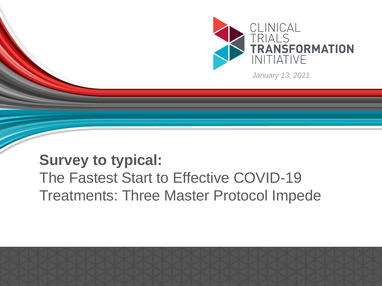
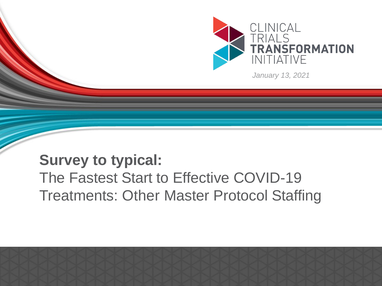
Three: Three -> Other
Impede: Impede -> Staffing
